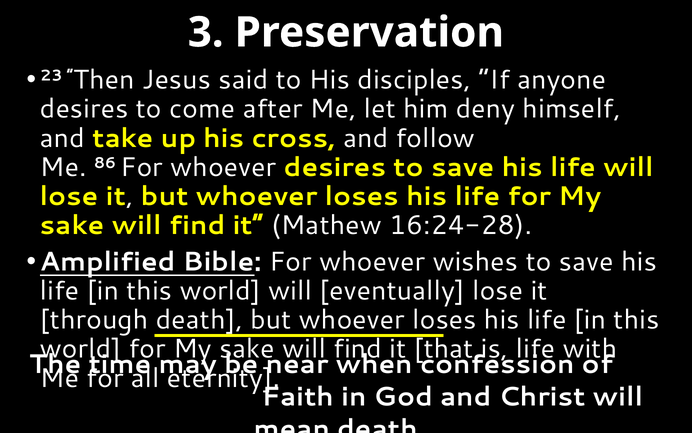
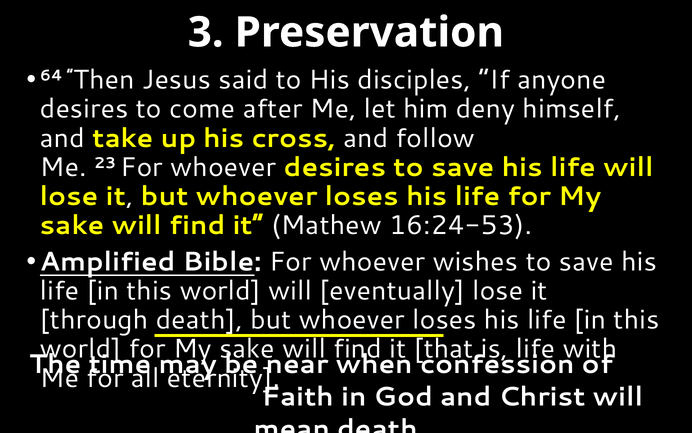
23: 23 -> 64
86: 86 -> 23
16:24-28: 16:24-28 -> 16:24-53
